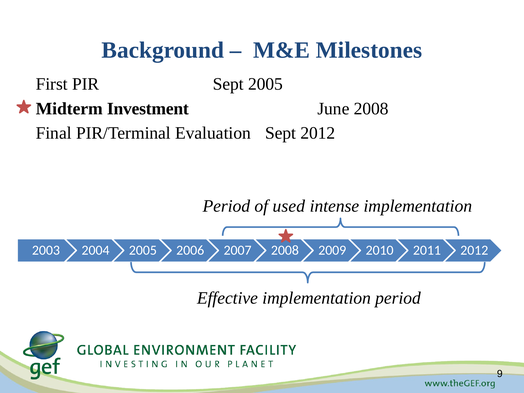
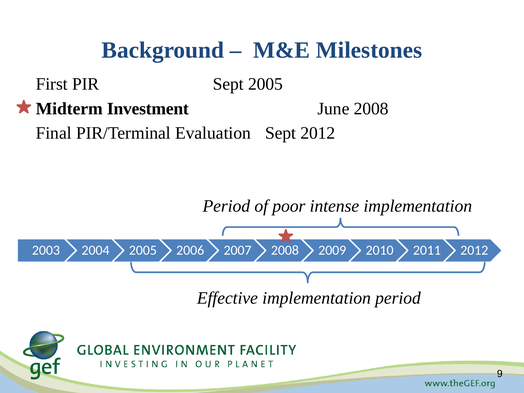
used: used -> poor
